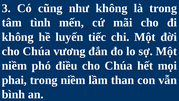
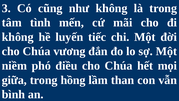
phai: phai -> giữa
trong niềm: niềm -> hồng
